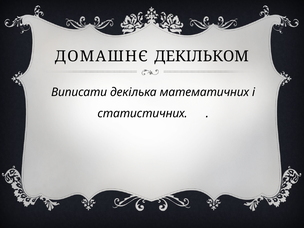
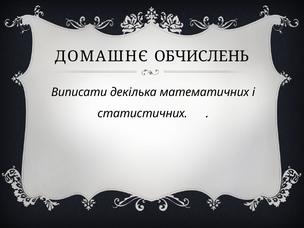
ДЕКІЛЬКОМ: ДЕКІЛЬКОМ -> ОБЧИСЛЕНЬ
